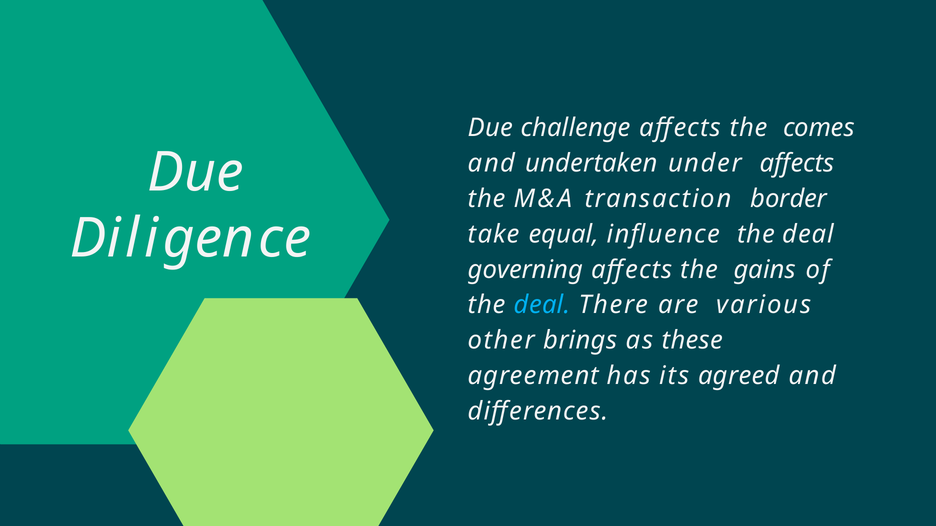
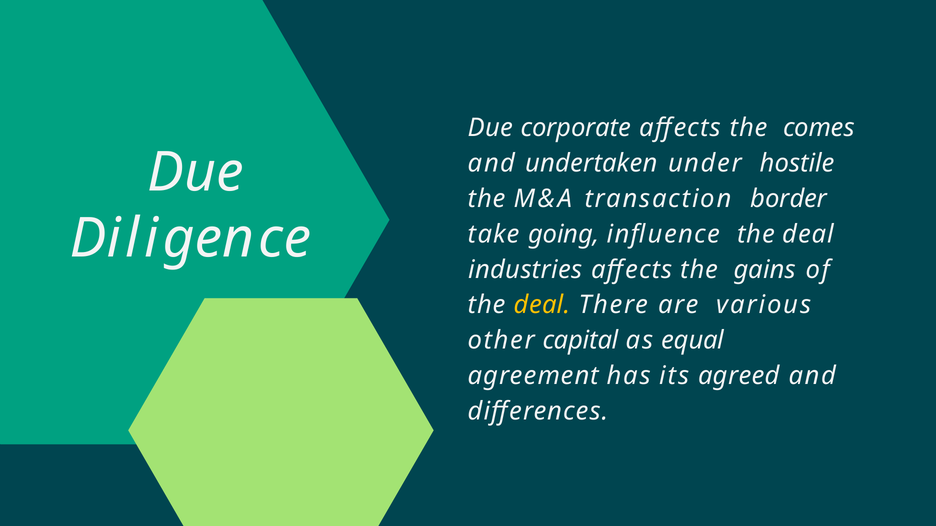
challenge: challenge -> corporate
under affects: affects -> hostile
equal: equal -> going
governing: governing -> industries
deal at (542, 305) colour: light blue -> yellow
brings: brings -> capital
these: these -> equal
